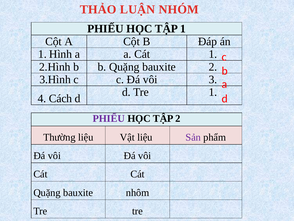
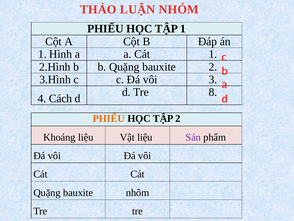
Tre 1: 1 -> 8
PHIẾU at (109, 118) colour: purple -> orange
Thường: Thường -> Khoáng
